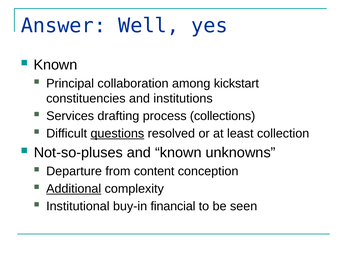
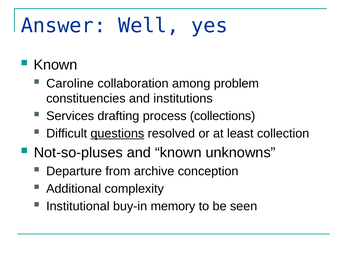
Principal: Principal -> Caroline
kickstart: kickstart -> problem
content: content -> archive
Additional underline: present -> none
financial: financial -> memory
